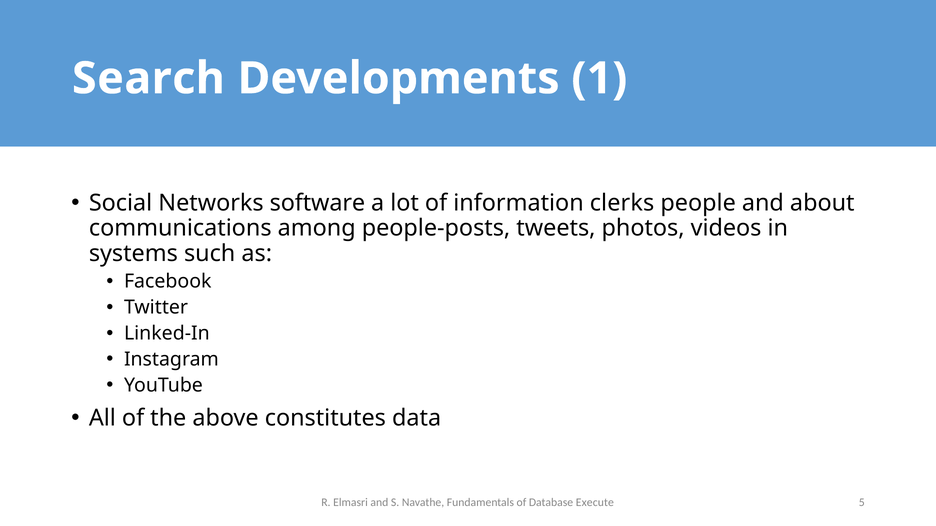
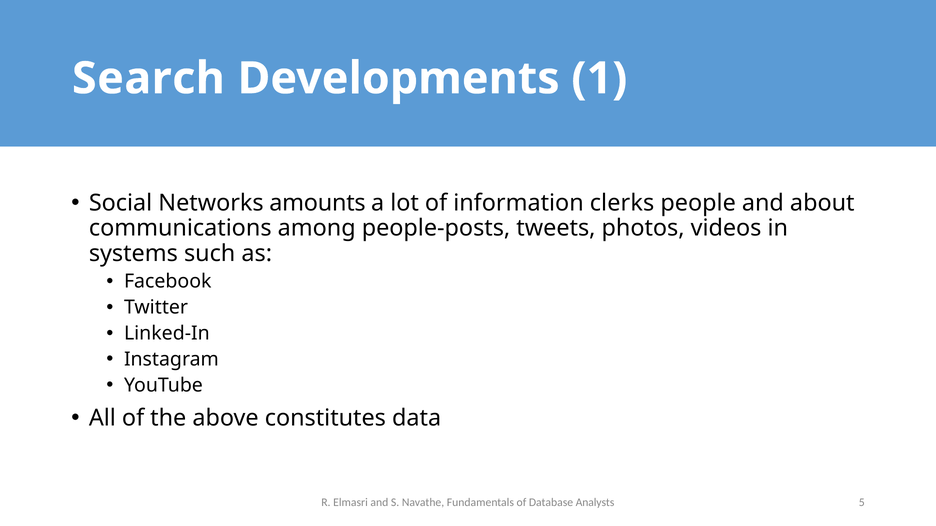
software: software -> amounts
Execute: Execute -> Analysts
